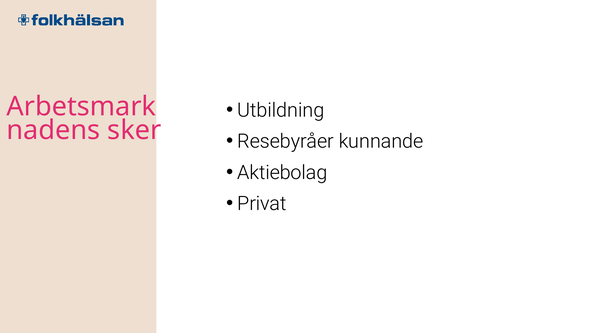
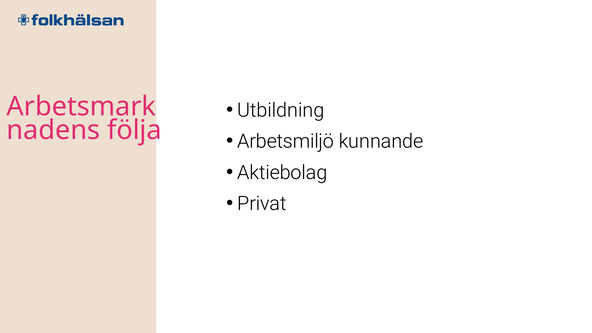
sker: sker -> följa
Resebyråer: Resebyråer -> Arbetsmiljö
